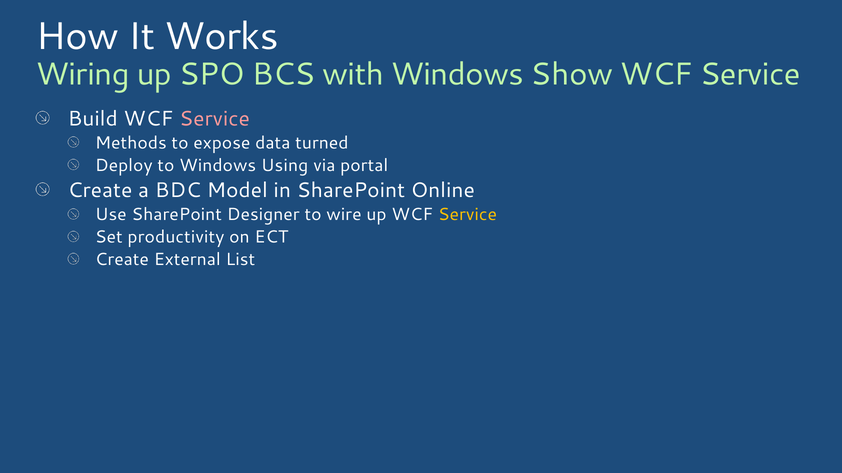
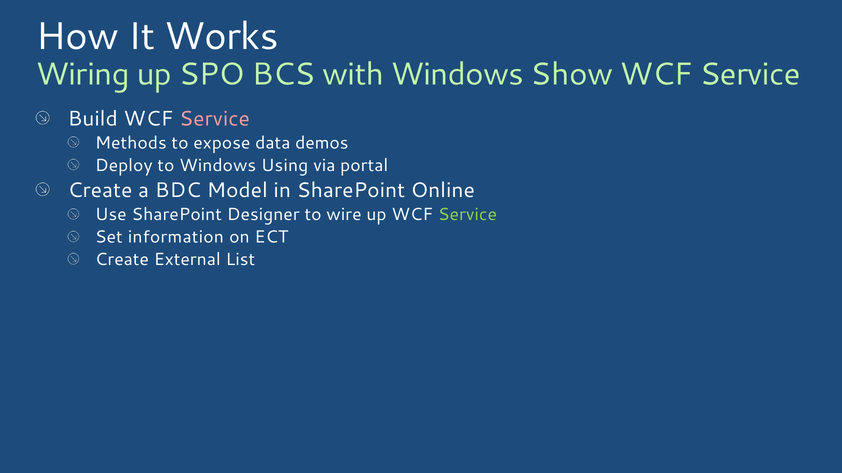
turned: turned -> demos
Service at (467, 215) colour: yellow -> light green
productivity: productivity -> information
